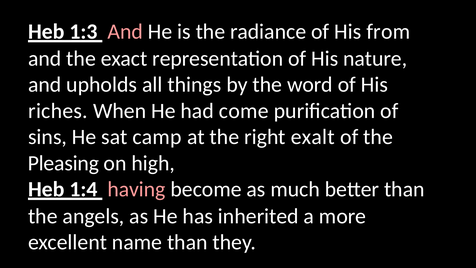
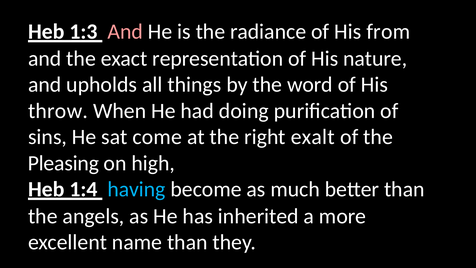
riches: riches -> throw
come: come -> doing
camp: camp -> come
having colour: pink -> light blue
